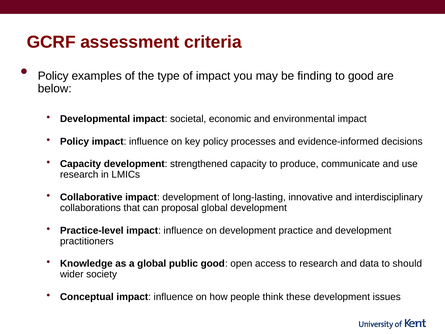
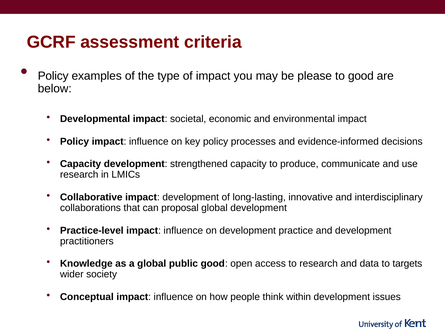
finding: finding -> please
should: should -> targets
these: these -> within
